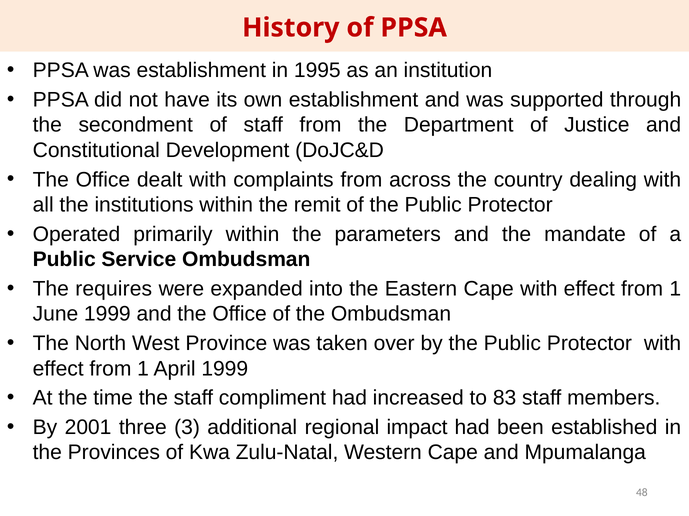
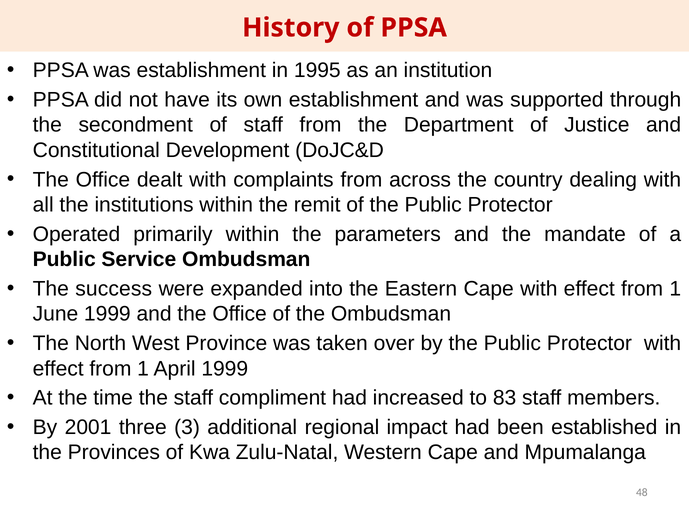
requires: requires -> success
